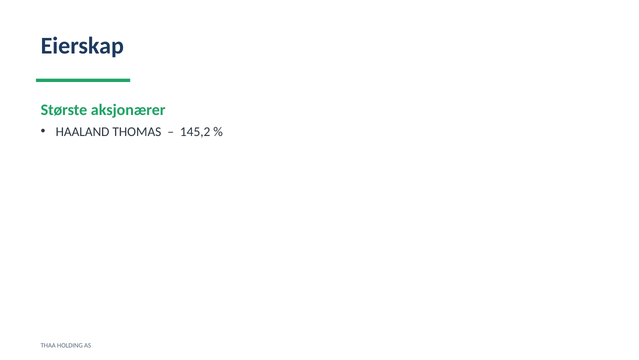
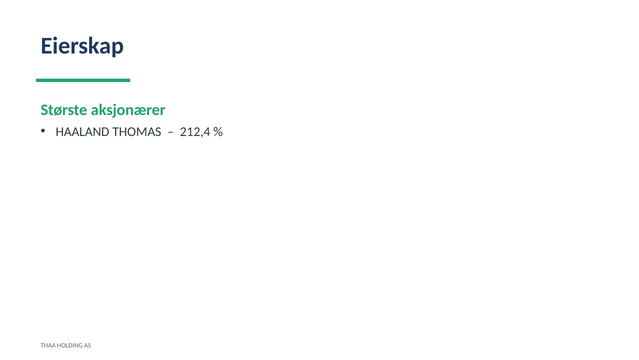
145,2: 145,2 -> 212,4
